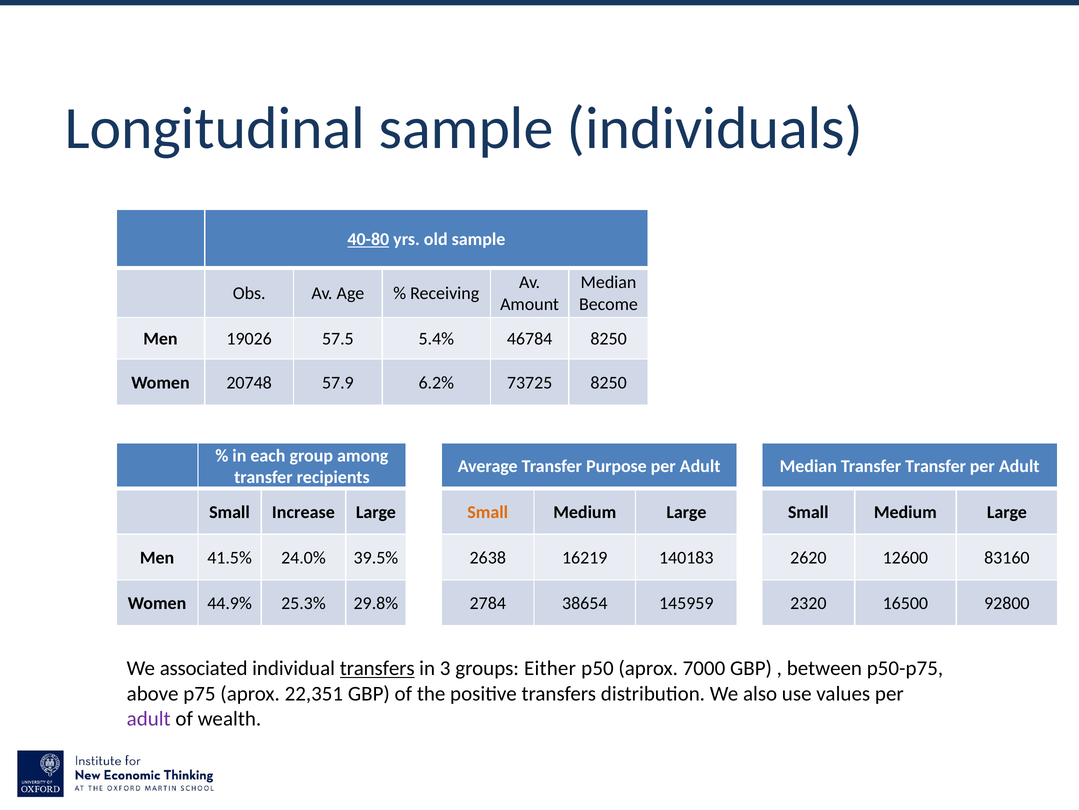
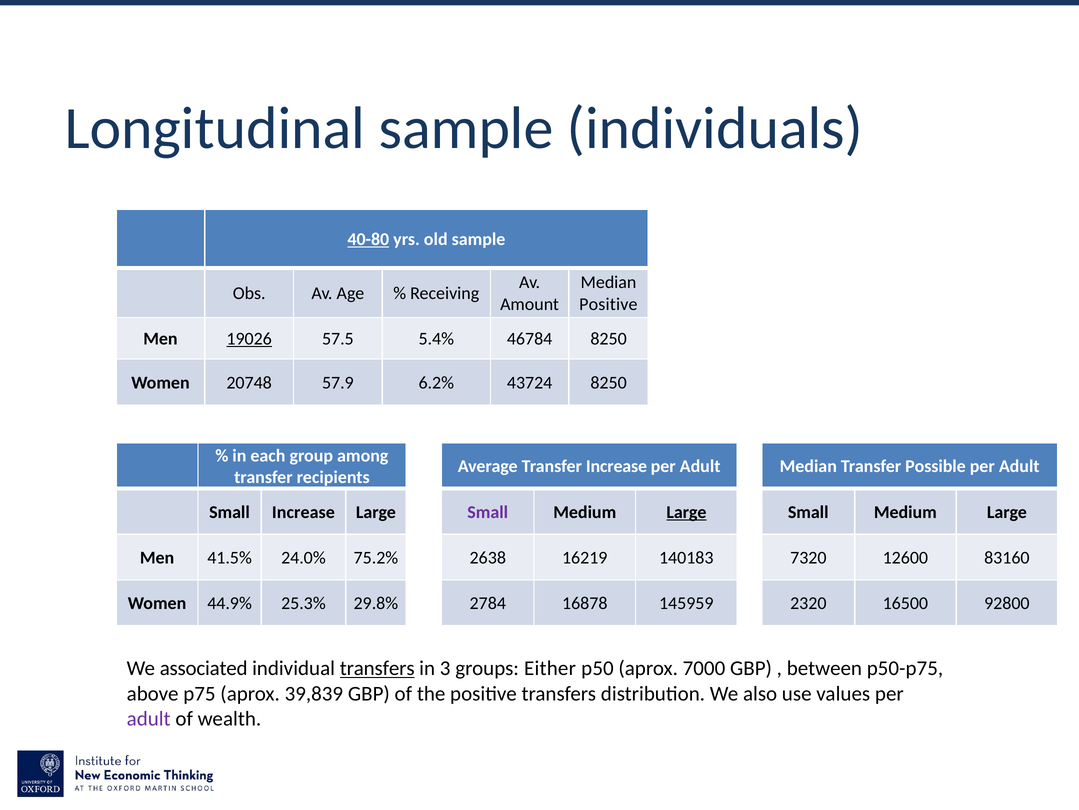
Become at (609, 304): Become -> Positive
19026 underline: none -> present
73725: 73725 -> 43724
Transfer Purpose: Purpose -> Increase
Transfer Transfer: Transfer -> Possible
Small at (488, 512) colour: orange -> purple
Large at (686, 512) underline: none -> present
39.5%: 39.5% -> 75.2%
2620: 2620 -> 7320
38654: 38654 -> 16878
22,351: 22,351 -> 39,839
